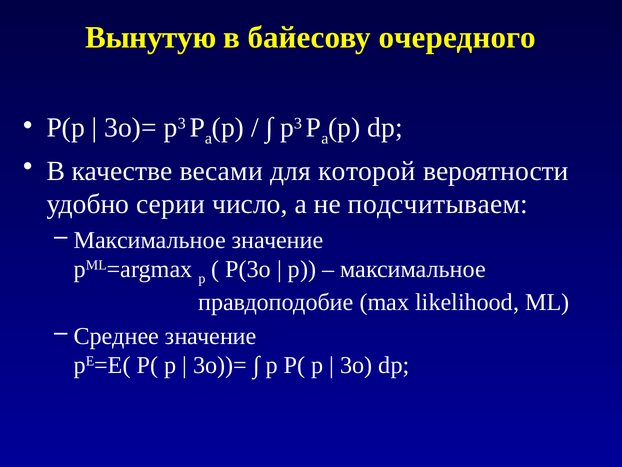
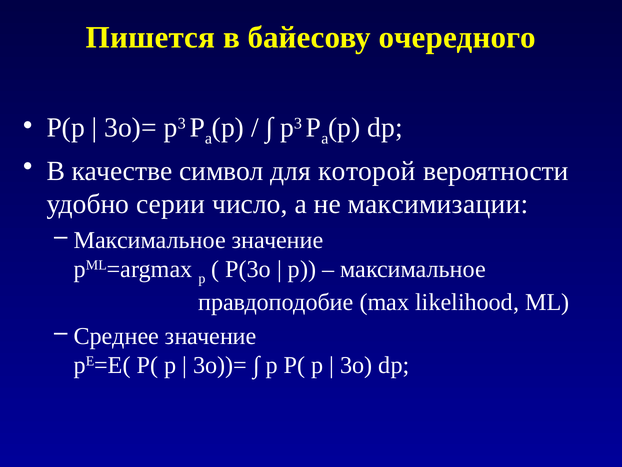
Вынутую: Вынутую -> Пишется
весами: весами -> символ
подсчитываем: подсчитываем -> максимизации
